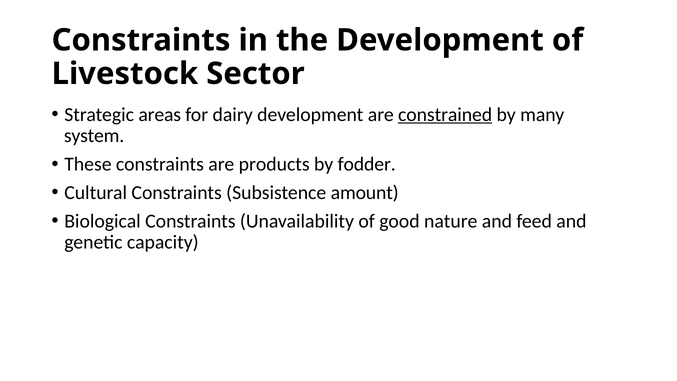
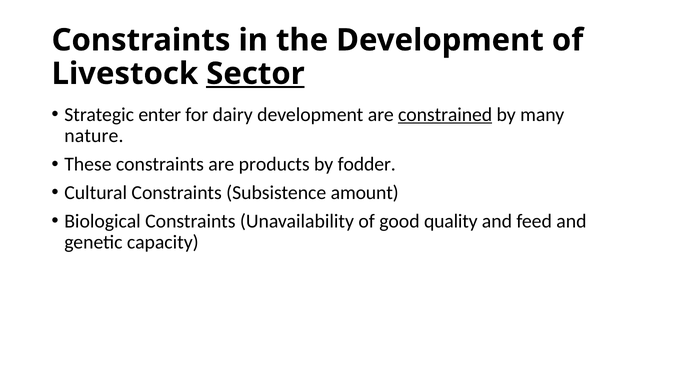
Sector underline: none -> present
areas: areas -> enter
system: system -> nature
nature: nature -> quality
